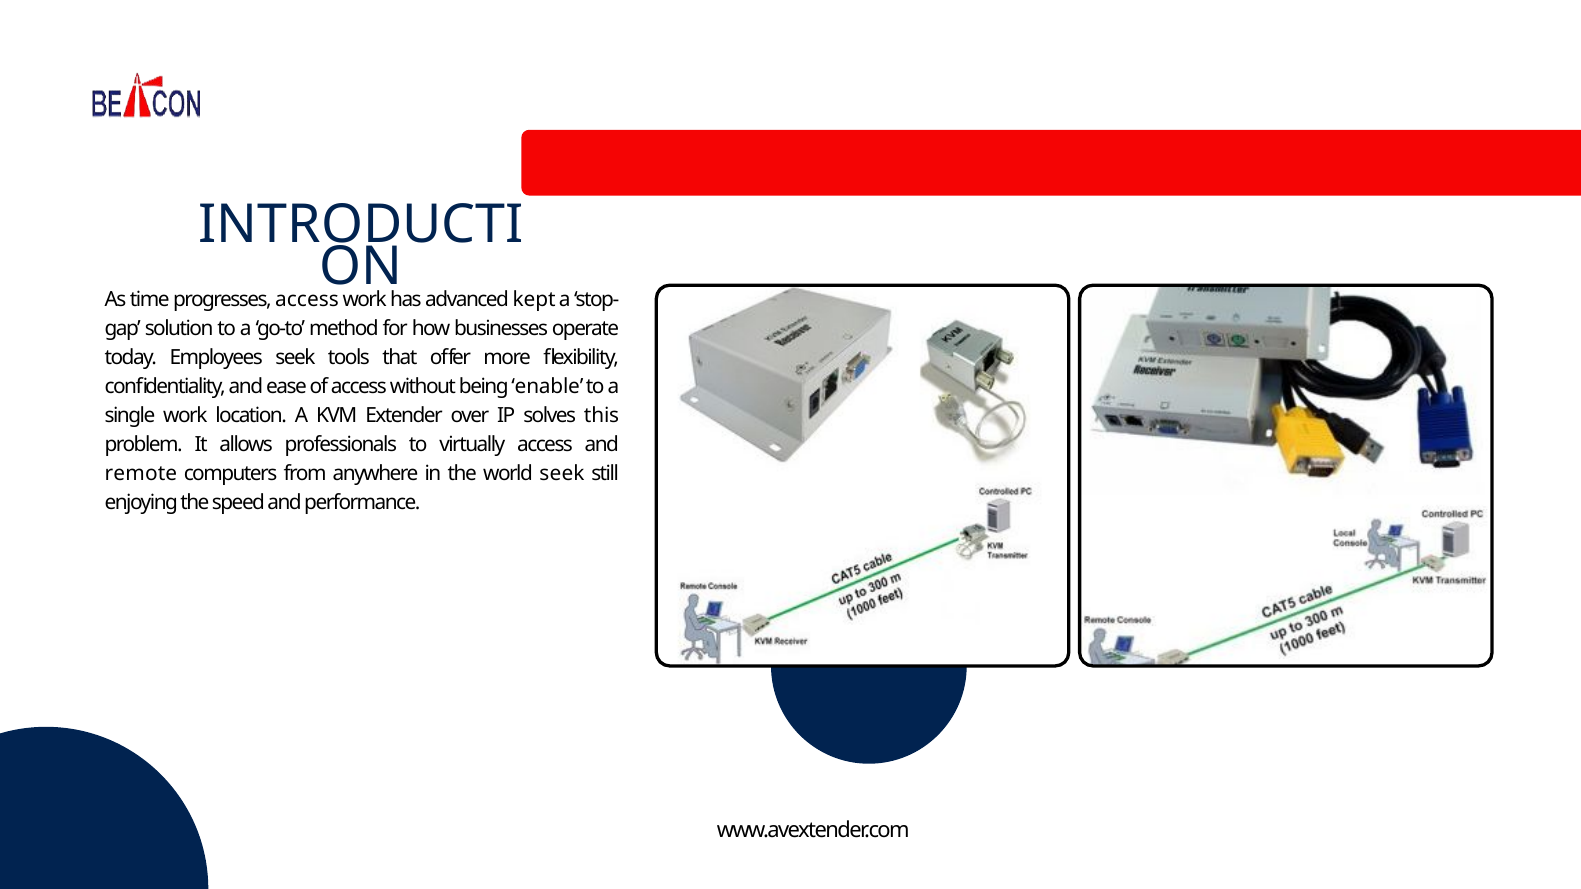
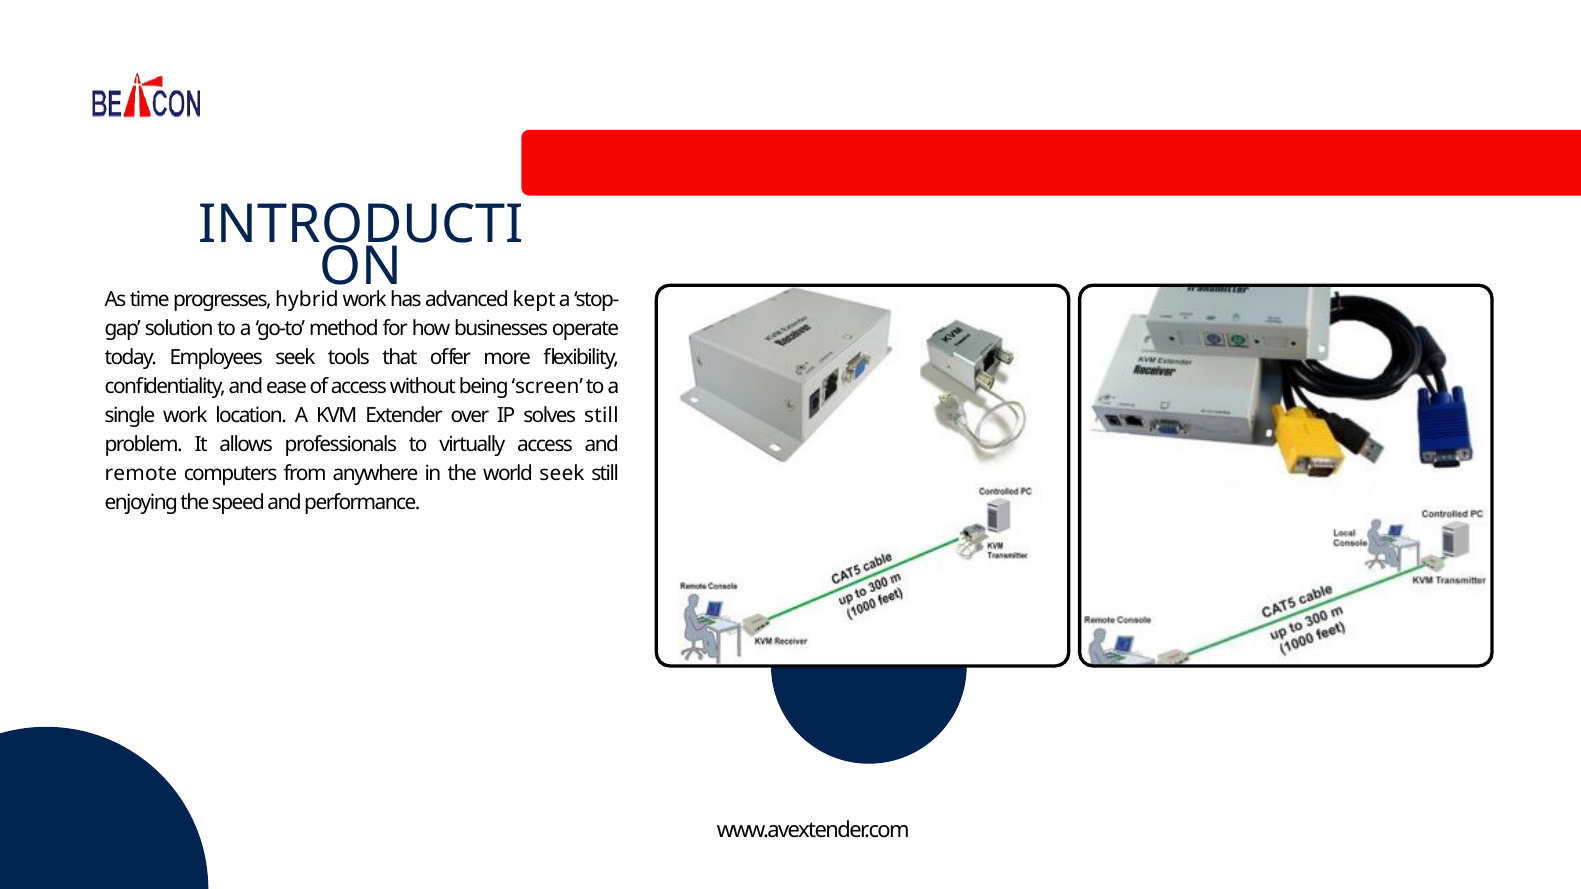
progresses access: access -> hybrid
enable: enable -> screen
solves this: this -> still
